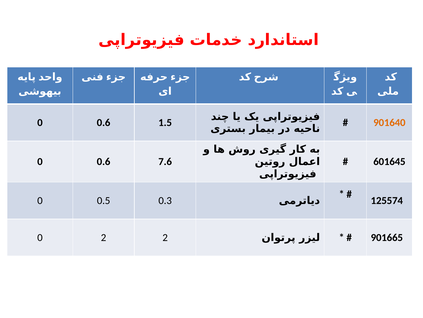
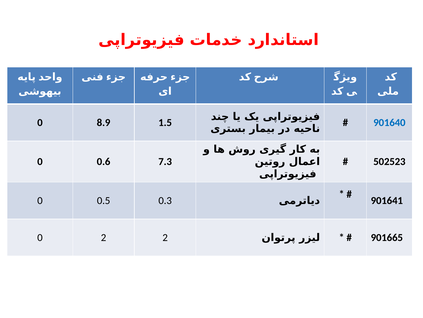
0.6 at (104, 122): 0.6 -> 8.9
901640 colour: orange -> blue
7.6: 7.6 -> 7.3
601645: 601645 -> 502523
125574: 125574 -> 901641
